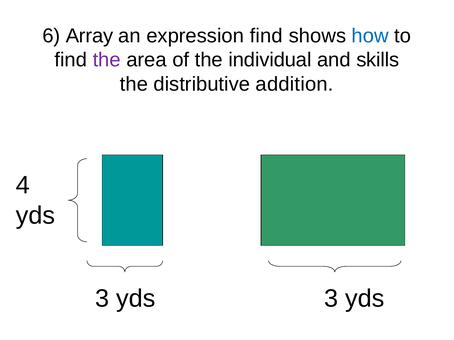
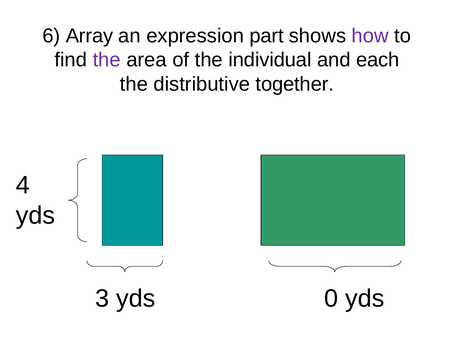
expression find: find -> part
how colour: blue -> purple
skills: skills -> each
addition: addition -> together
3 yds 3: 3 -> 0
